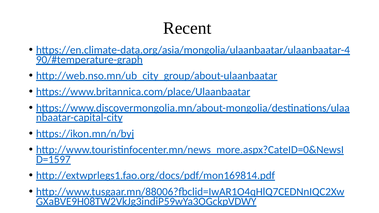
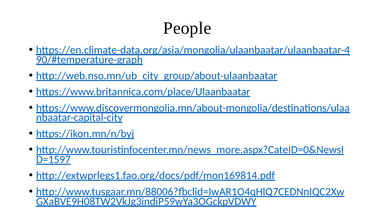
Recent: Recent -> People
